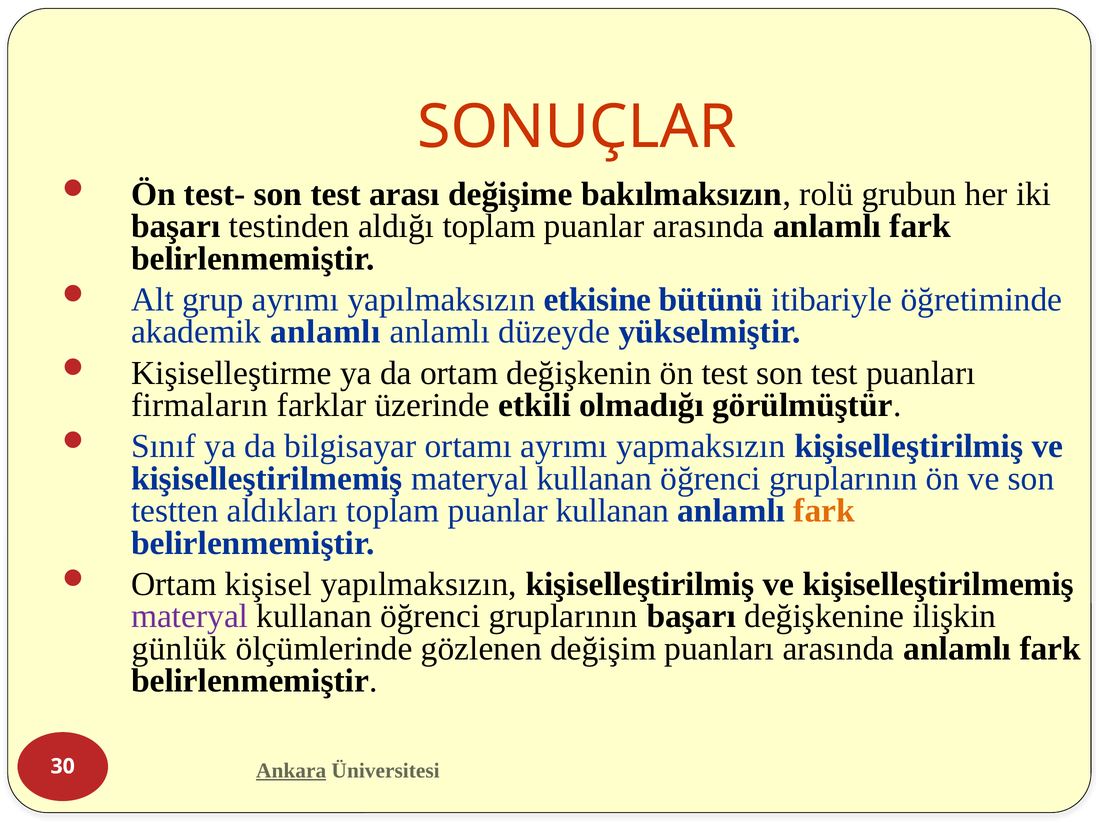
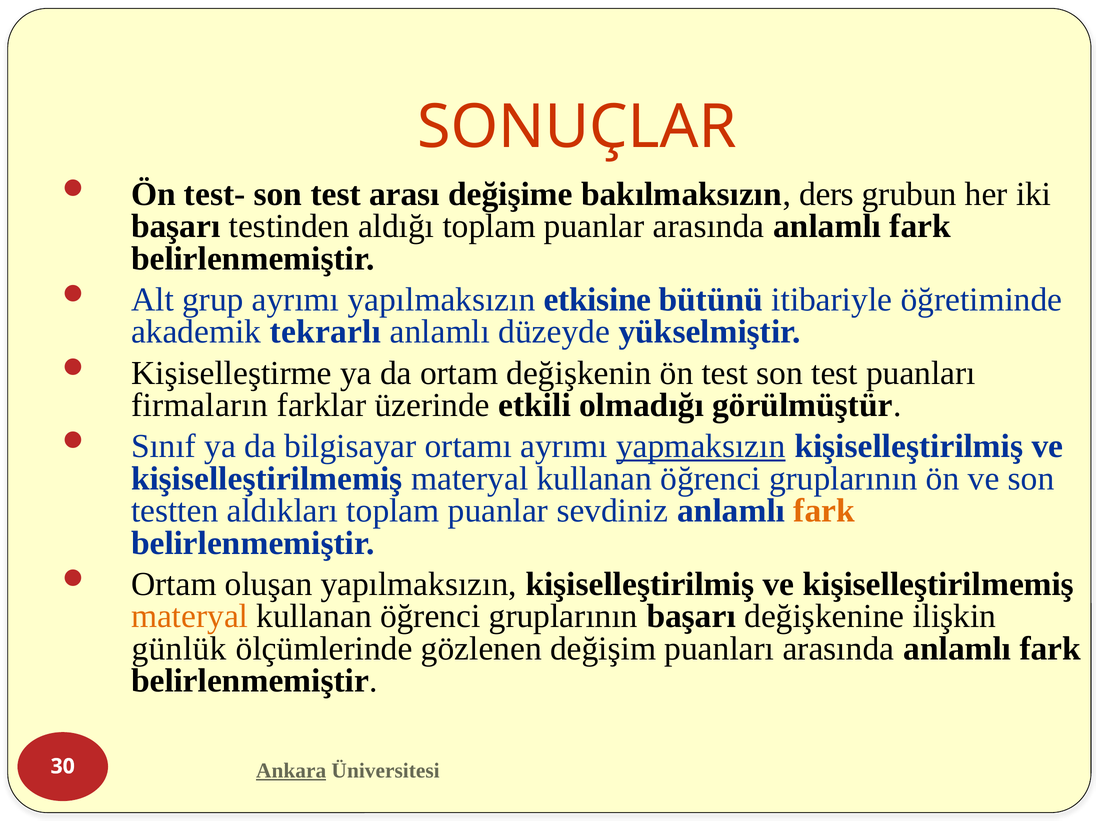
rolü: rolü -> ders
akademik anlamlı: anlamlı -> tekrarlı
yapmaksızın underline: none -> present
puanlar kullanan: kullanan -> sevdiniz
kişisel: kişisel -> oluşan
materyal at (190, 616) colour: purple -> orange
